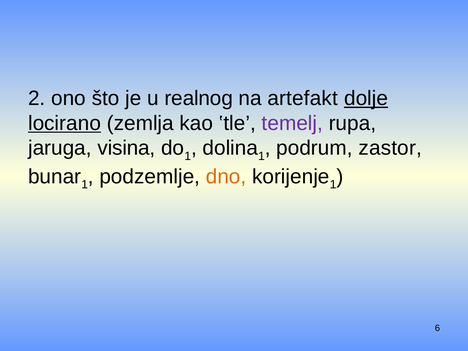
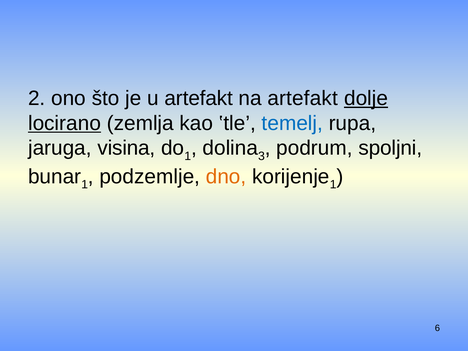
u realnog: realnog -> artefakt
temelj colour: purple -> blue
1 at (261, 156): 1 -> 3
zastor: zastor -> spoljni
